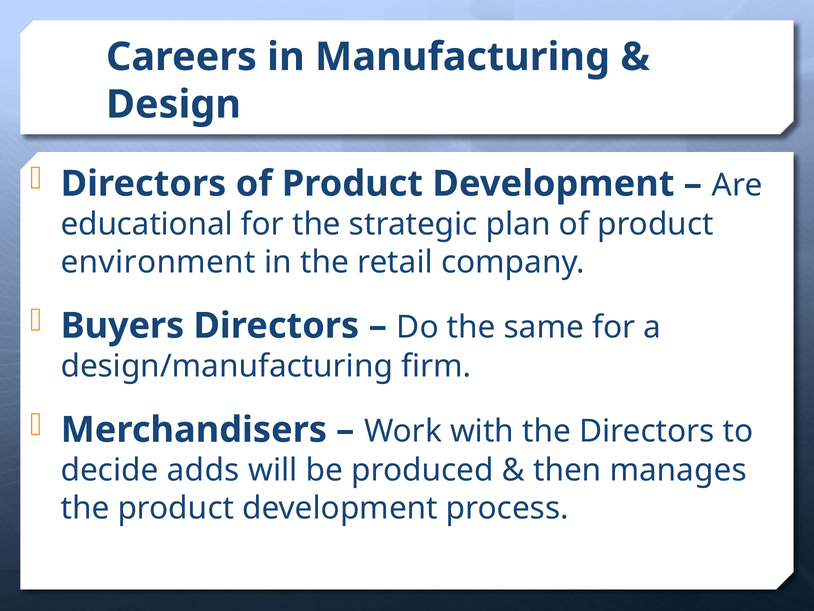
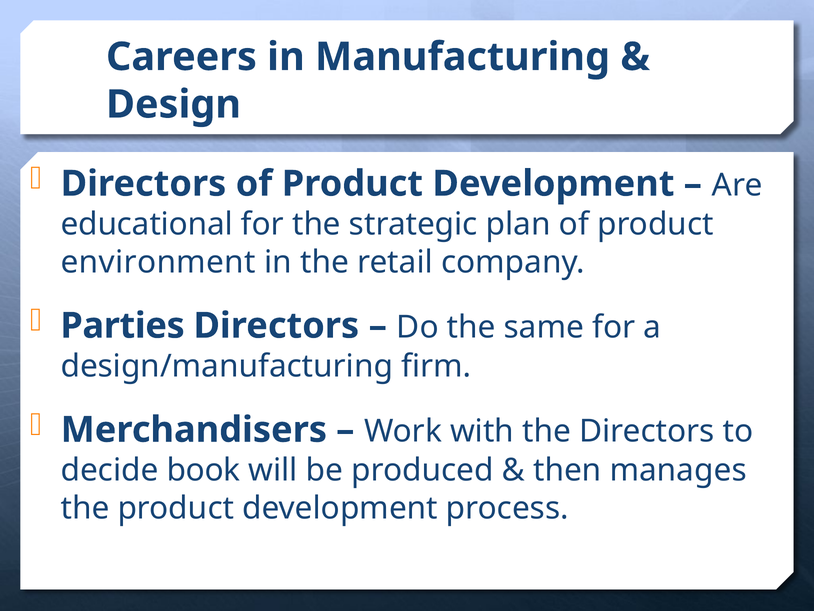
Buyers: Buyers -> Parties
adds: adds -> book
